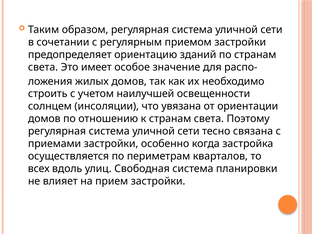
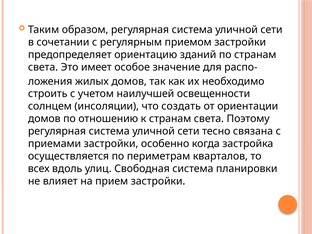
увязана: увязана -> создать
